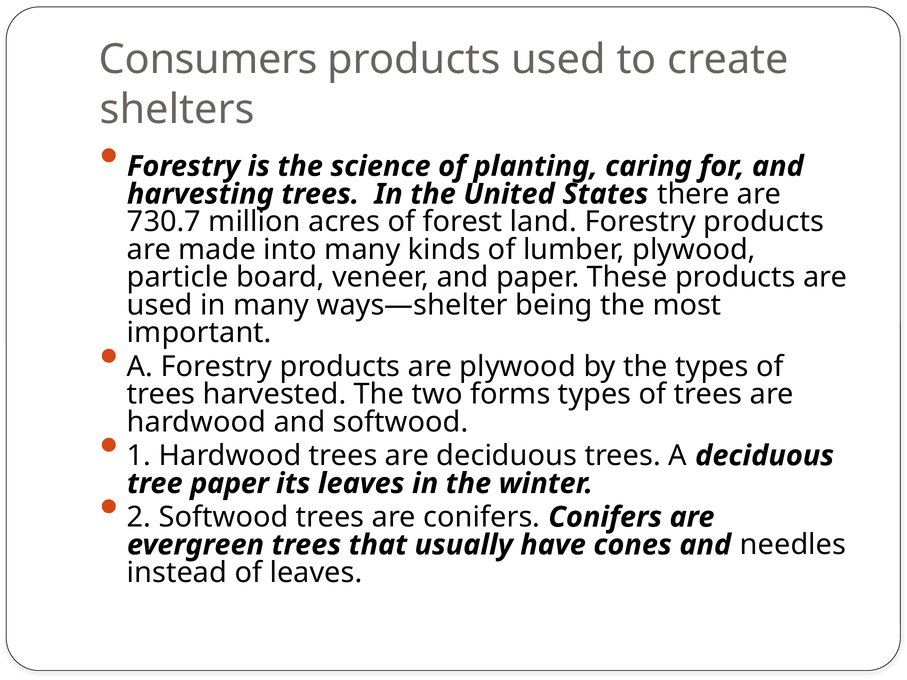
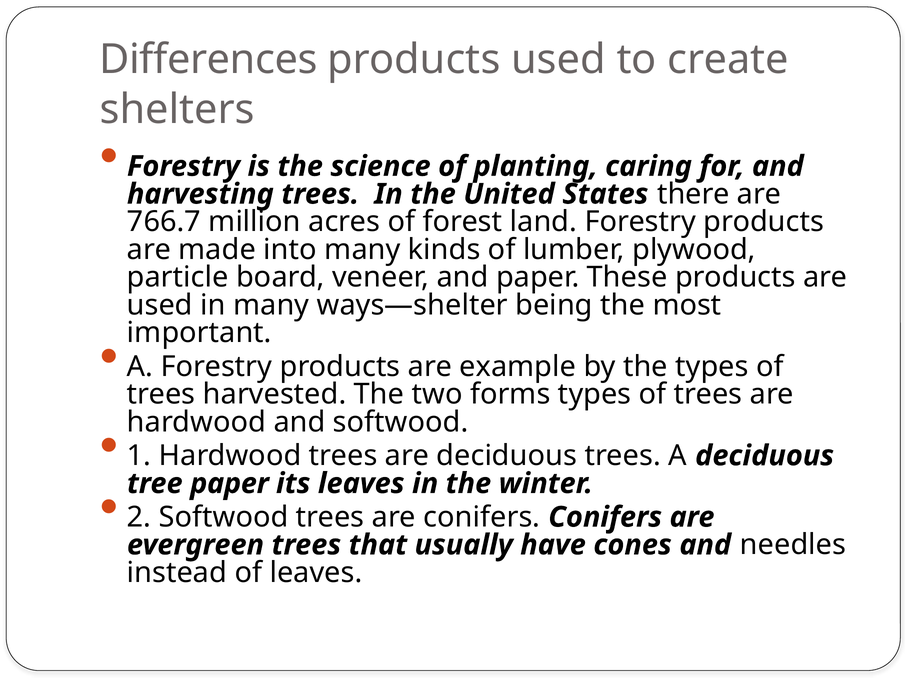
Consumers: Consumers -> Differences
730.7: 730.7 -> 766.7
are plywood: plywood -> example
